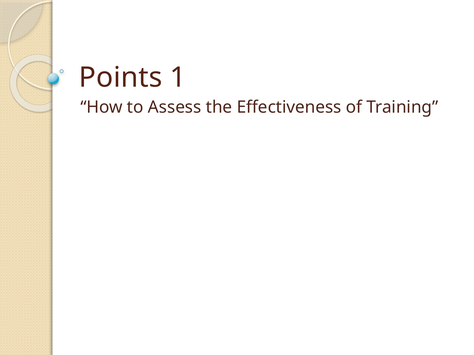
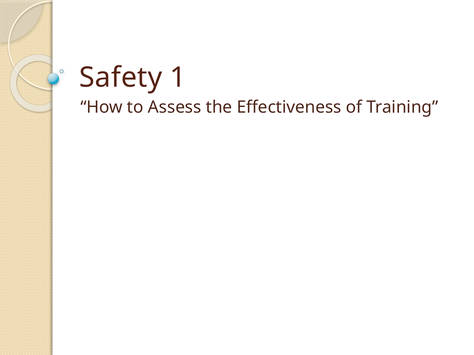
Points: Points -> Safety
